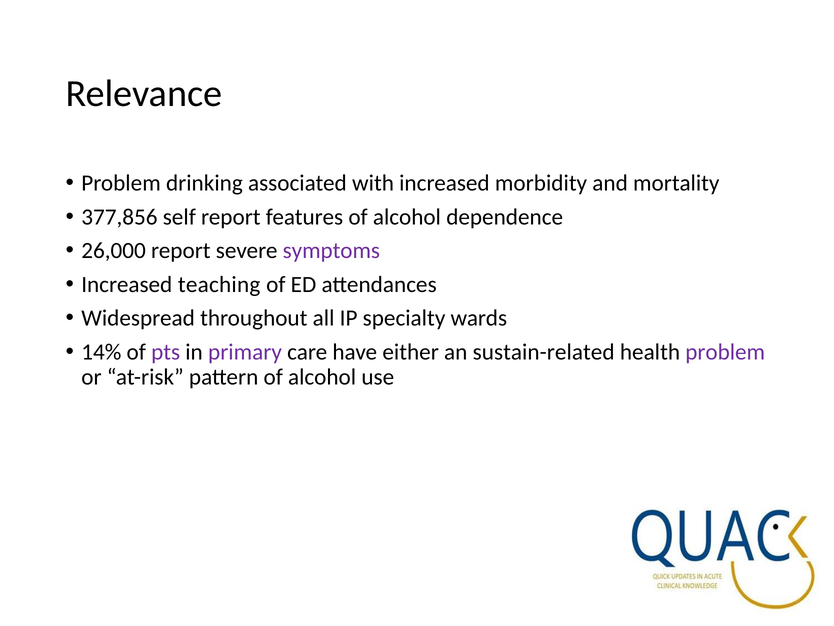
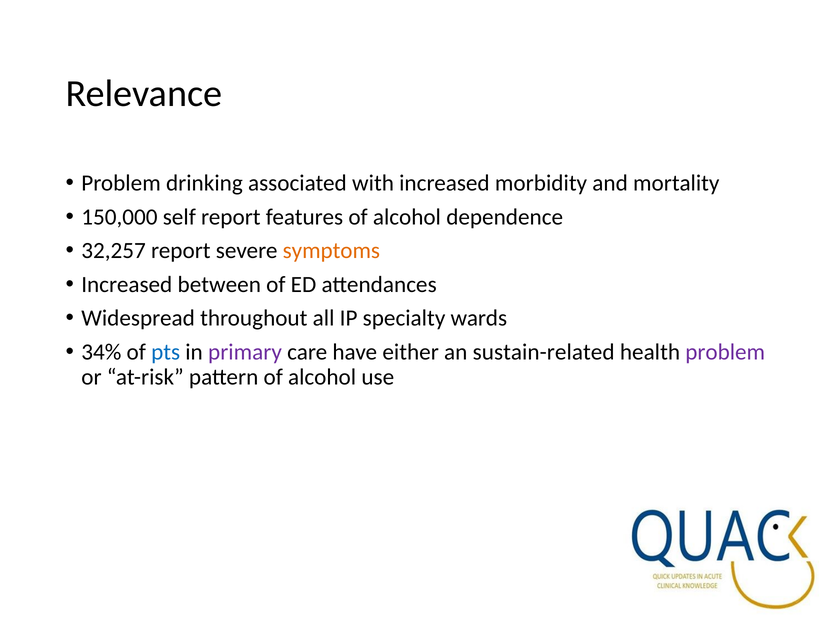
377,856: 377,856 -> 150,000
26,000: 26,000 -> 32,257
symptoms colour: purple -> orange
teaching: teaching -> between
14%: 14% -> 34%
pts colour: purple -> blue
